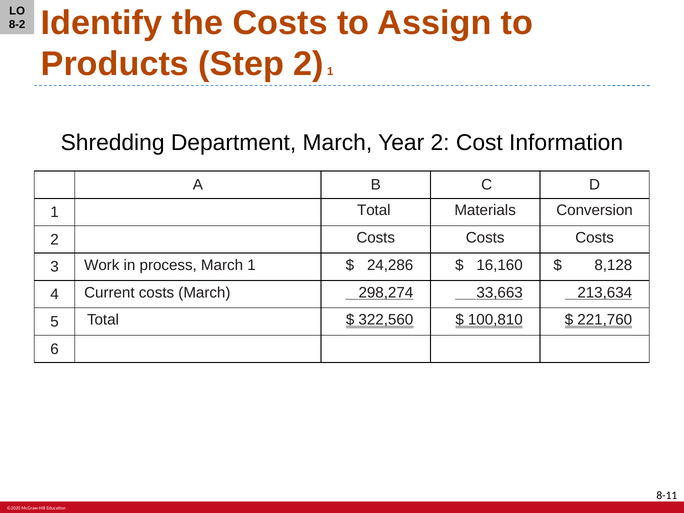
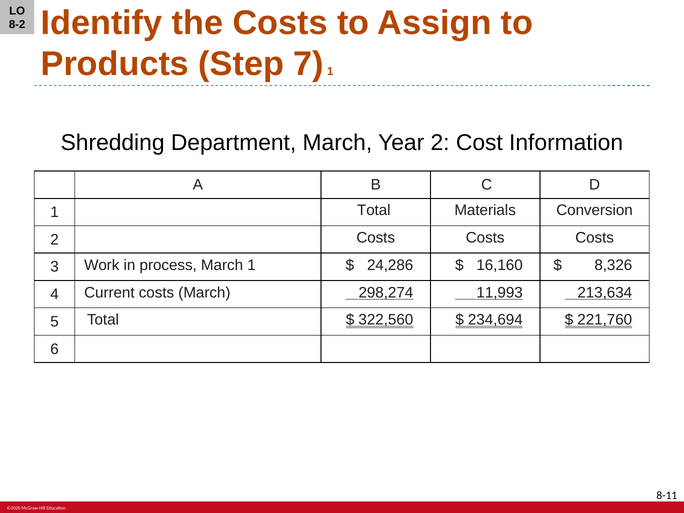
Step 2: 2 -> 7
8,128: 8,128 -> 8,326
33,663: 33,663 -> 11,993
100,810: 100,810 -> 234,694
